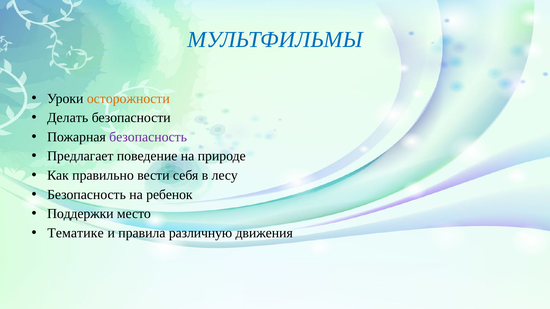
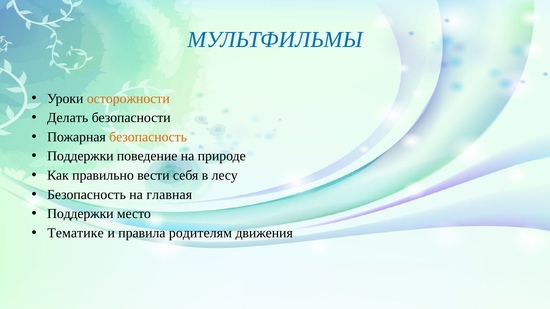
безопасность at (148, 137) colour: purple -> orange
Предлагает at (80, 156): Предлагает -> Поддержки
ребенок: ребенок -> главная
различную: различную -> родителям
